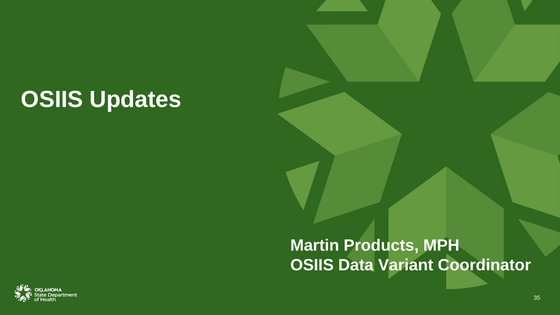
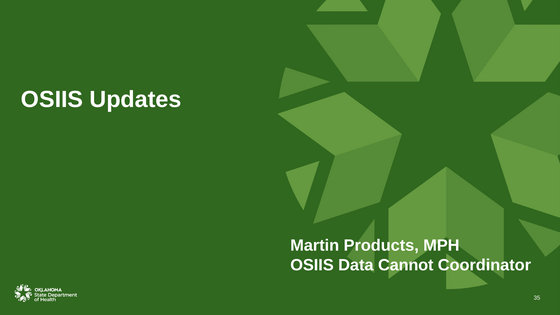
Variant: Variant -> Cannot
